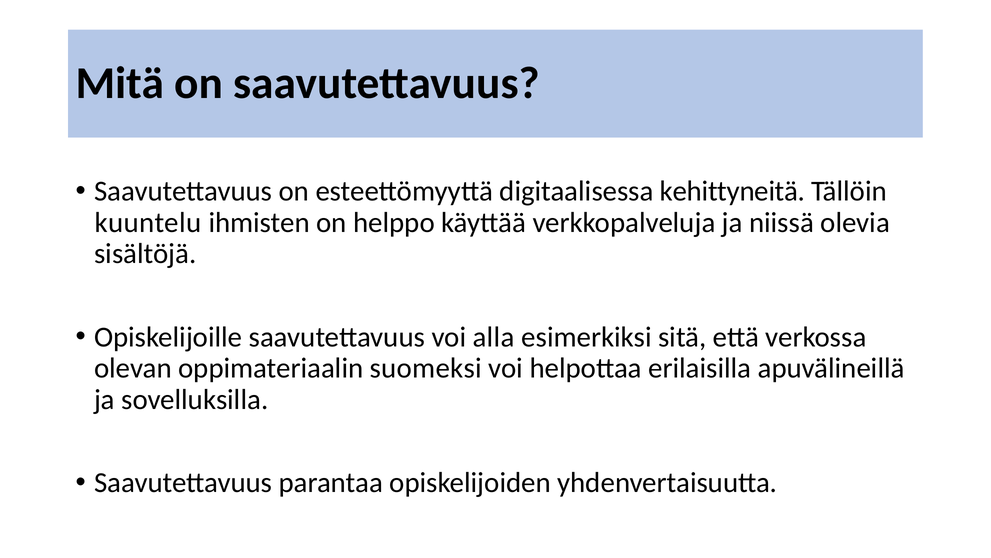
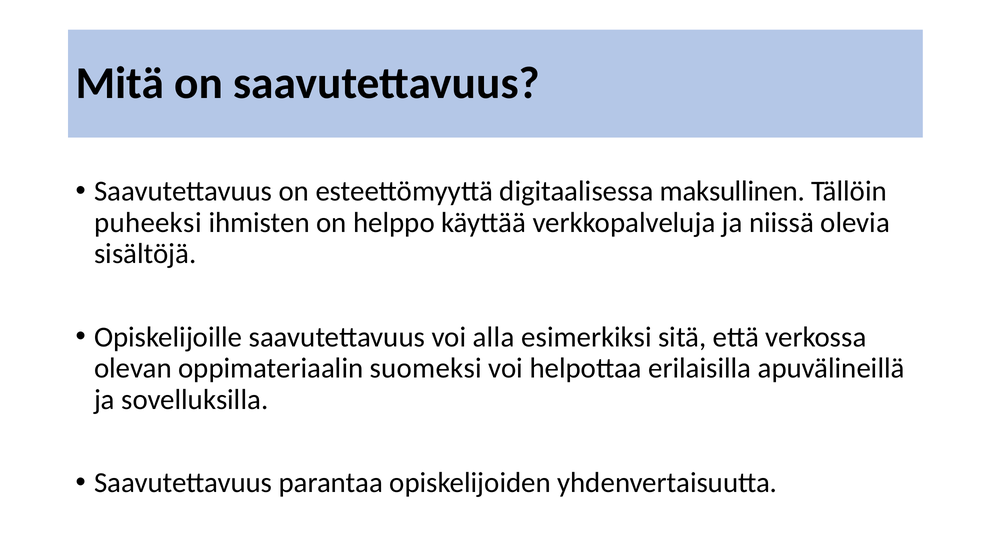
kehittyneitä: kehittyneitä -> maksullinen
kuuntelu: kuuntelu -> puheeksi
